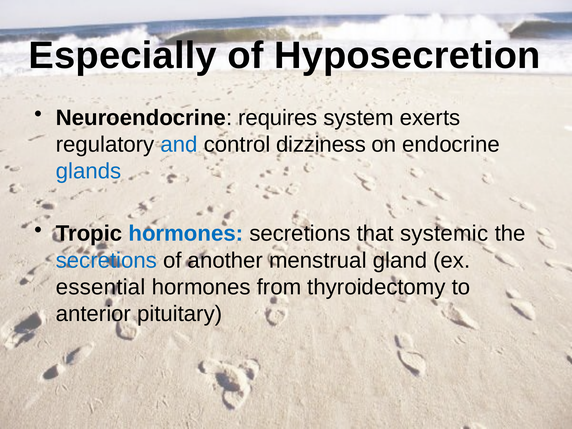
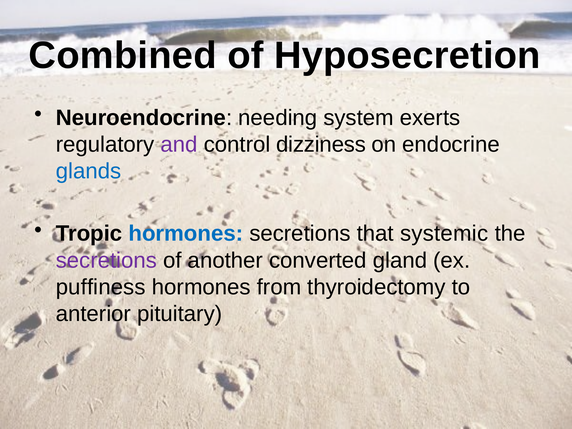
Especially: Especially -> Combined
requires: requires -> needing
and colour: blue -> purple
secretions at (106, 260) colour: blue -> purple
menstrual: menstrual -> converted
essential: essential -> puffiness
